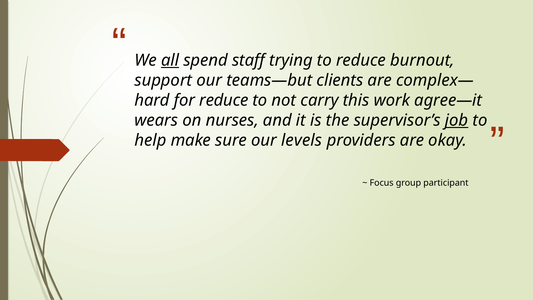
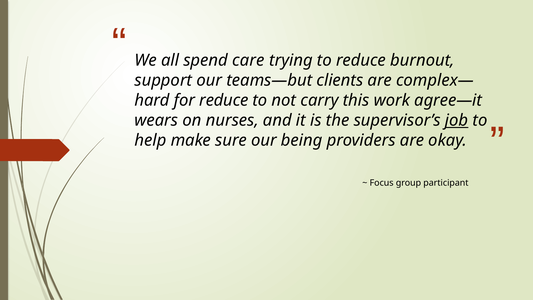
all underline: present -> none
staff: staff -> care
levels: levels -> being
